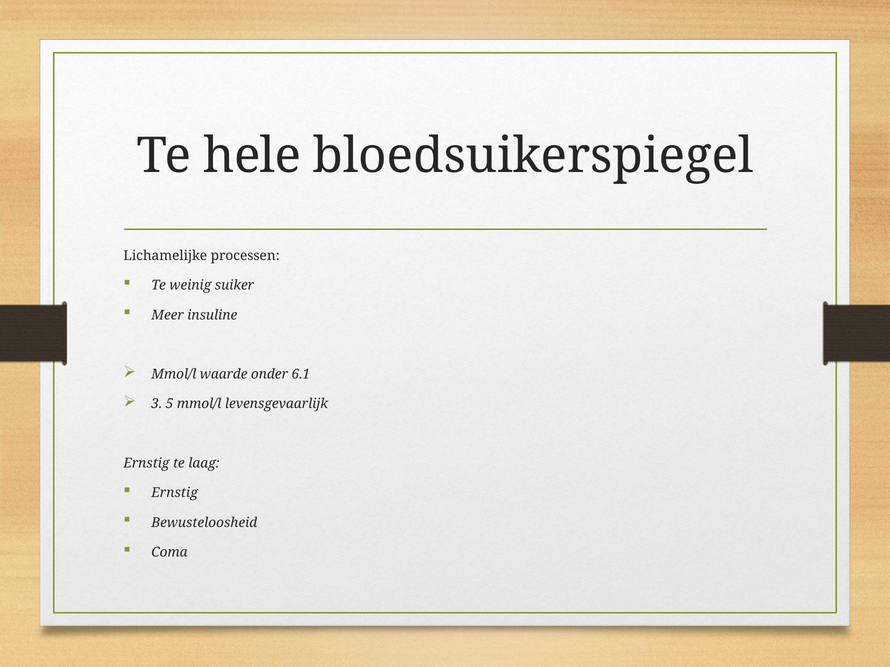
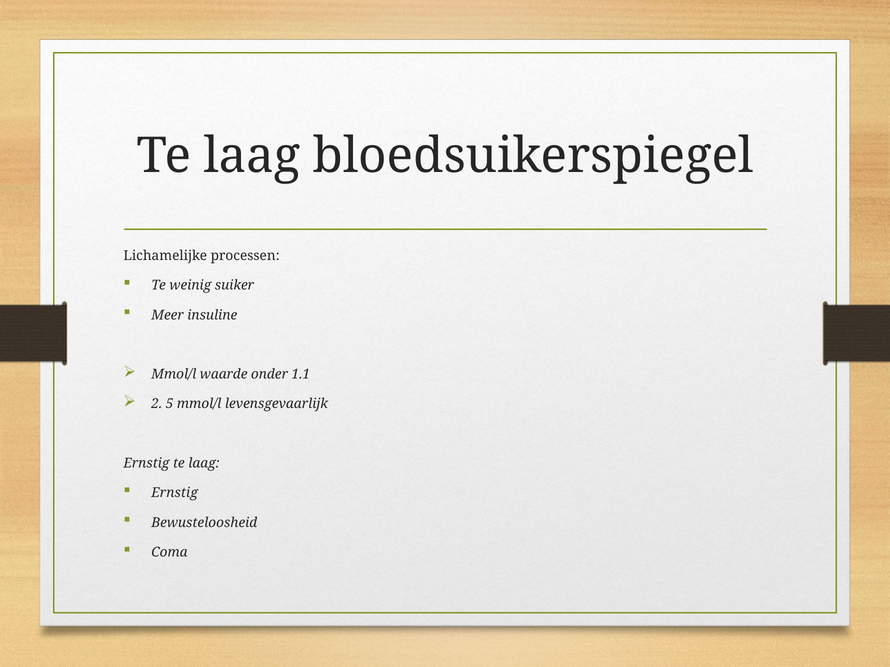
hele at (252, 156): hele -> laag
6.1: 6.1 -> 1.1
3: 3 -> 2
